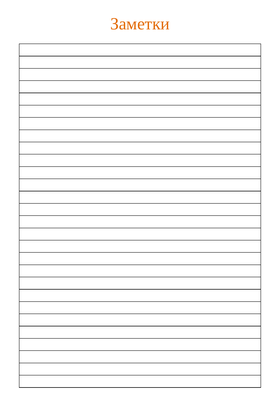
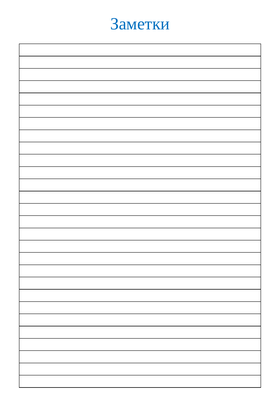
Заметки colour: orange -> blue
